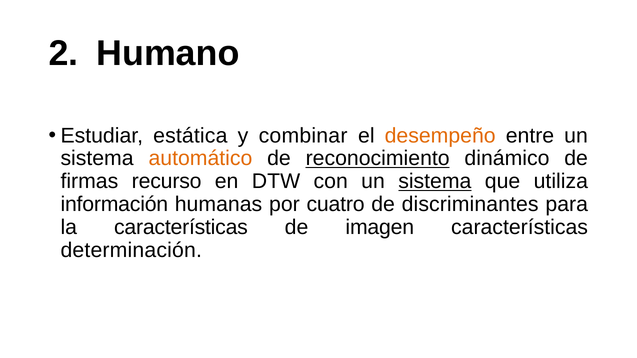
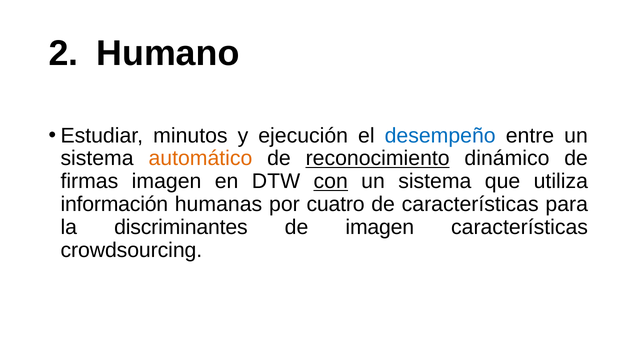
estática: estática -> minutos
combinar: combinar -> ejecución
desempeño colour: orange -> blue
firmas recurso: recurso -> imagen
con underline: none -> present
sistema at (435, 182) underline: present -> none
de discriminantes: discriminantes -> características
la características: características -> discriminantes
determinación: determinación -> crowdsourcing
